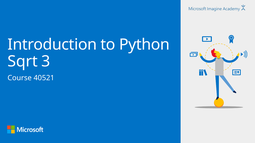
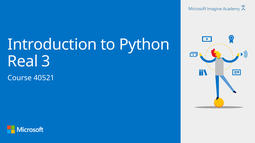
Sqrt: Sqrt -> Real
